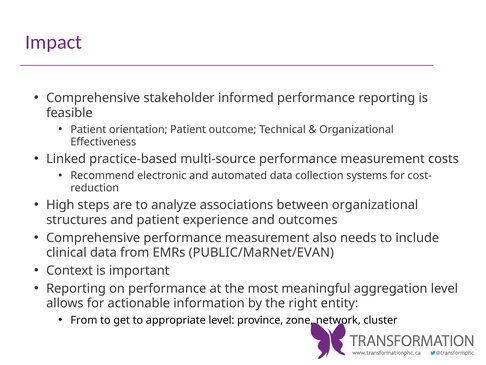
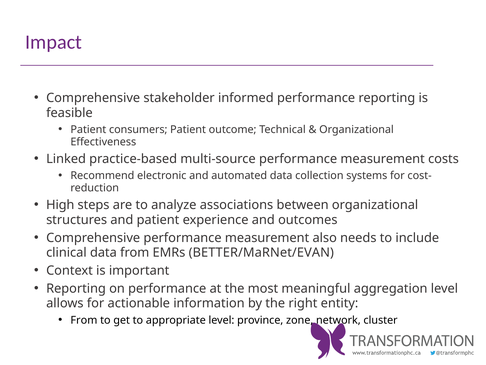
orientation: orientation -> consumers
PUBLIC/MaRNet/EVAN: PUBLIC/MaRNet/EVAN -> BETTER/MaRNet/EVAN
